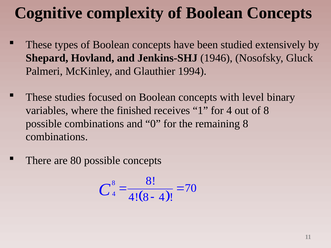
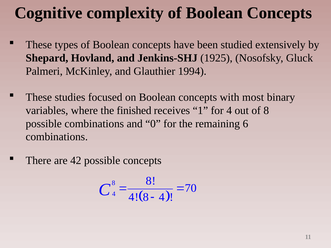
1946: 1946 -> 1925
level: level -> most
remaining 8: 8 -> 6
80: 80 -> 42
